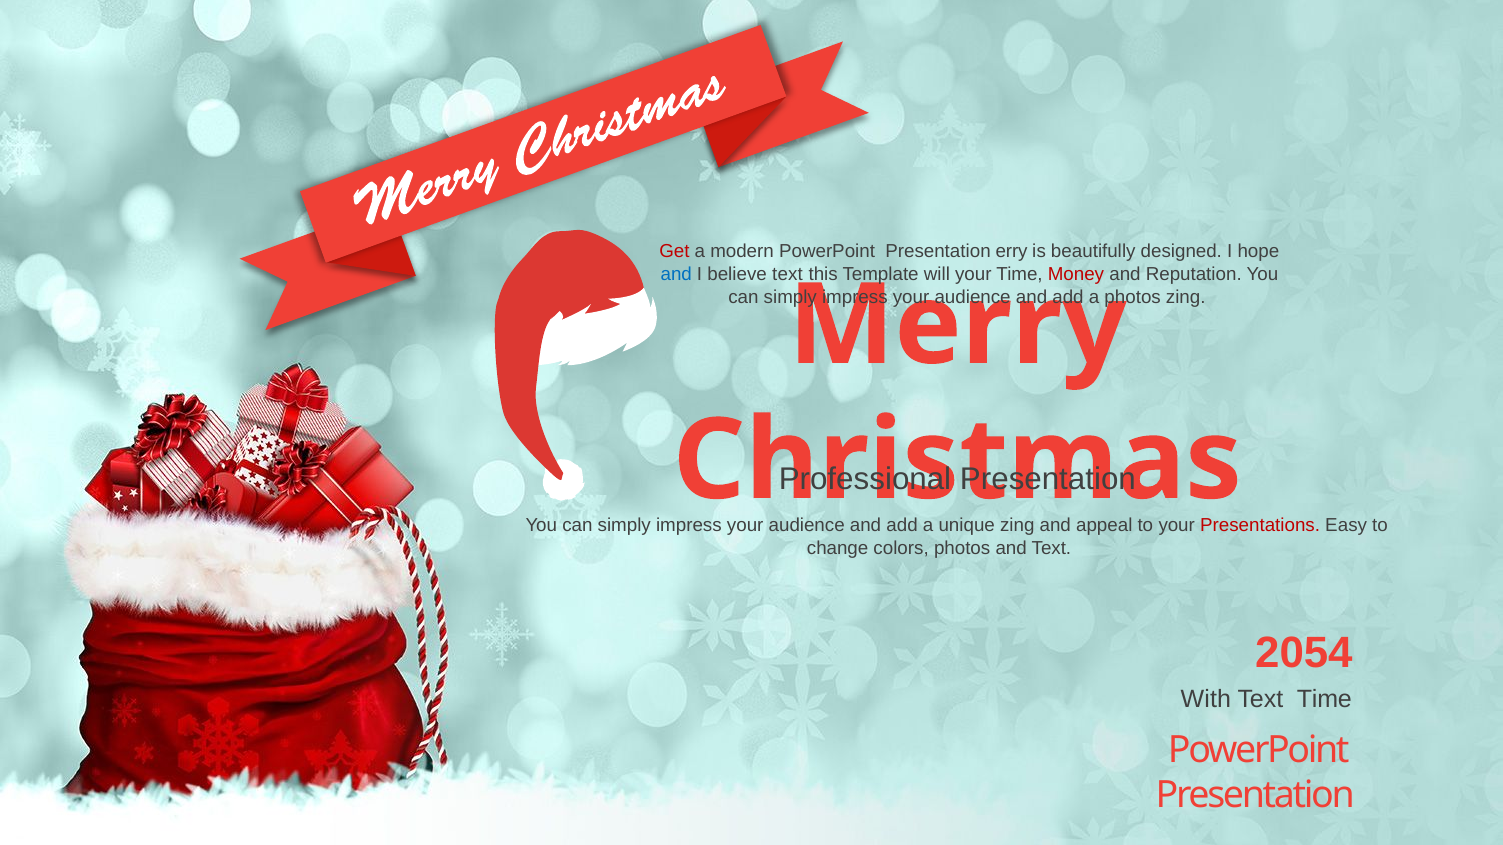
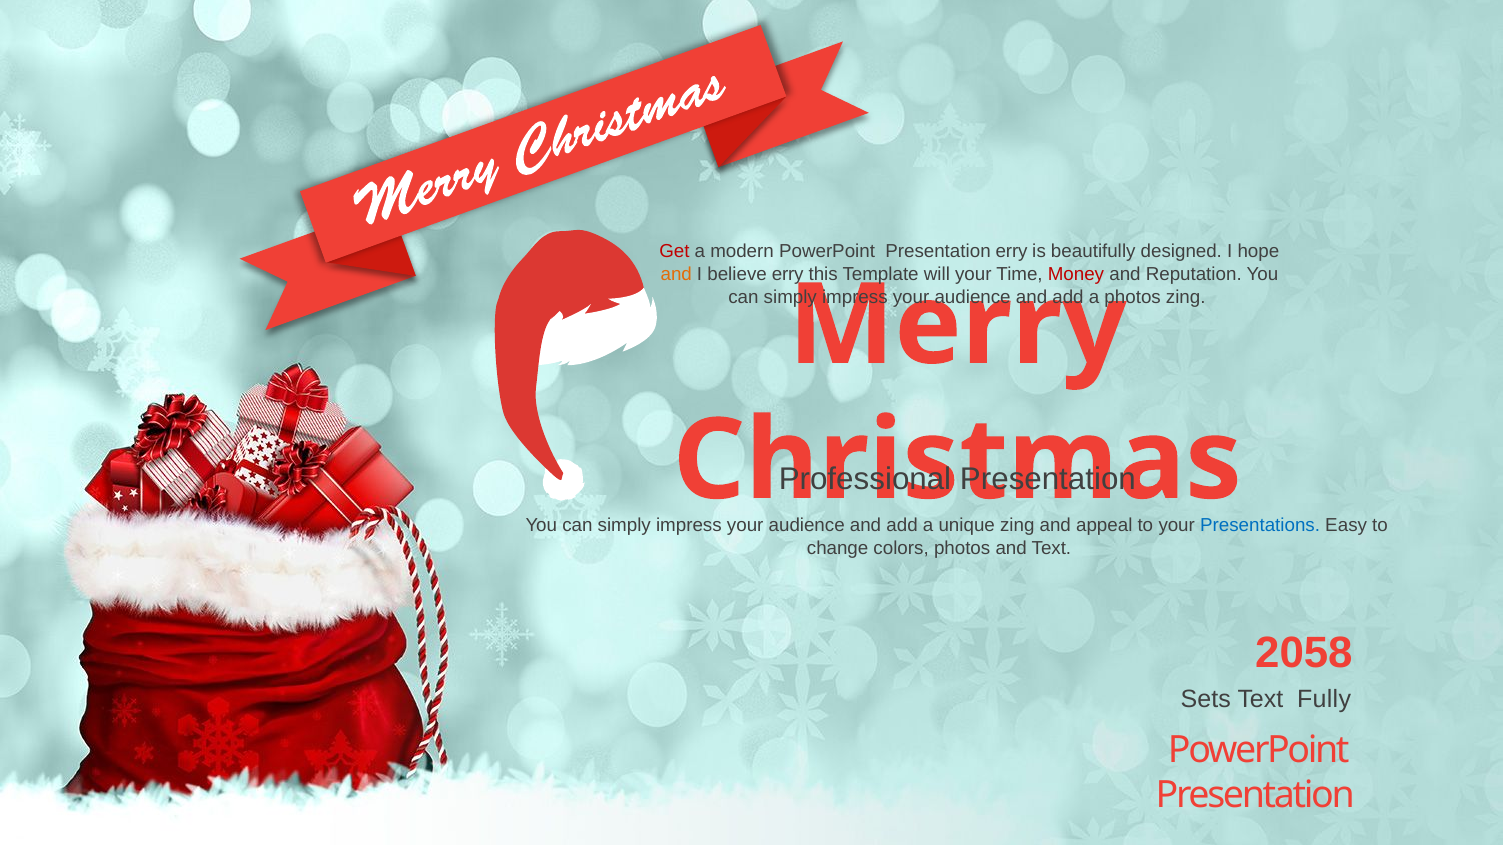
and at (676, 274) colour: blue -> orange
believe text: text -> erry
Presentations colour: red -> blue
2054: 2054 -> 2058
With: With -> Sets
Text Time: Time -> Fully
